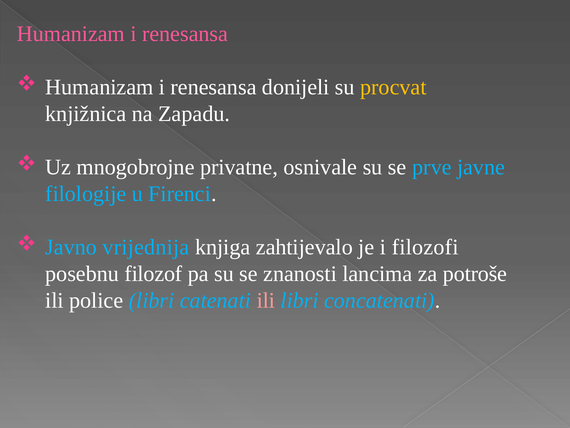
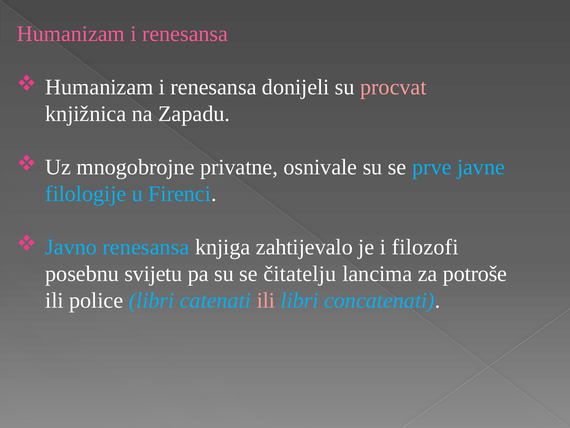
procvat colour: yellow -> pink
Javno vrijednija: vrijednija -> renesansa
filozof: filozof -> svijetu
znanosti: znanosti -> čitatelju
